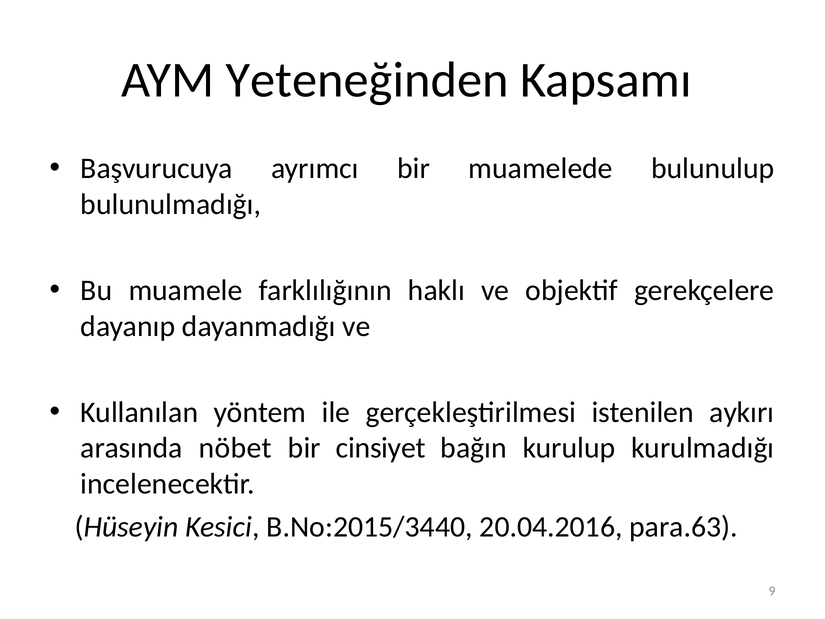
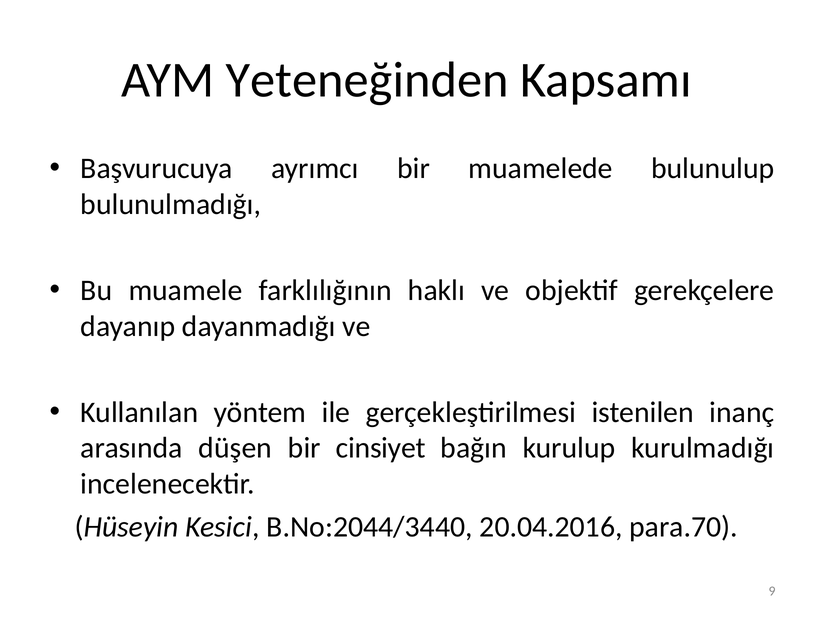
aykırı: aykırı -> inanç
nöbet: nöbet -> düşen
B.No:2015/3440: B.No:2015/3440 -> B.No:2044/3440
para.63: para.63 -> para.70
